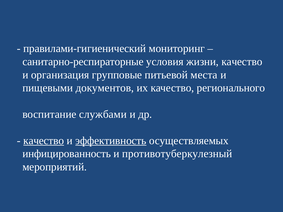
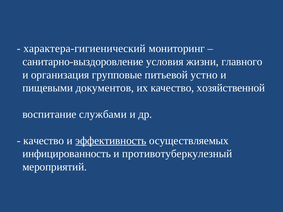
правилами-гигиенический: правилами-гигиенический -> характера-гигиенический
санитарно-респираторные: санитарно-респираторные -> санитарно-выздоровление
жизни качество: качество -> главного
места: места -> устно
регионального: регионального -> хозяйственной
качество at (44, 141) underline: present -> none
